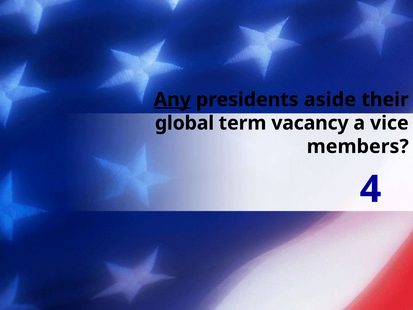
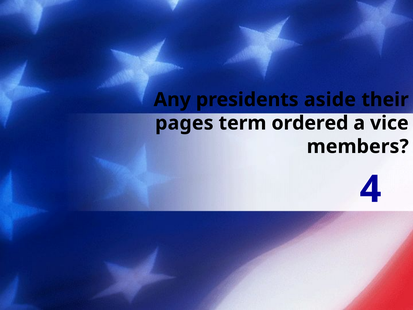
Any underline: present -> none
global: global -> pages
vacancy: vacancy -> ordered
